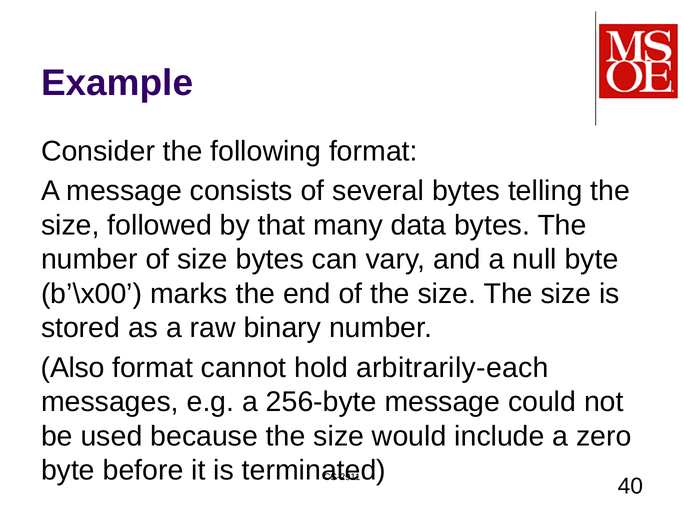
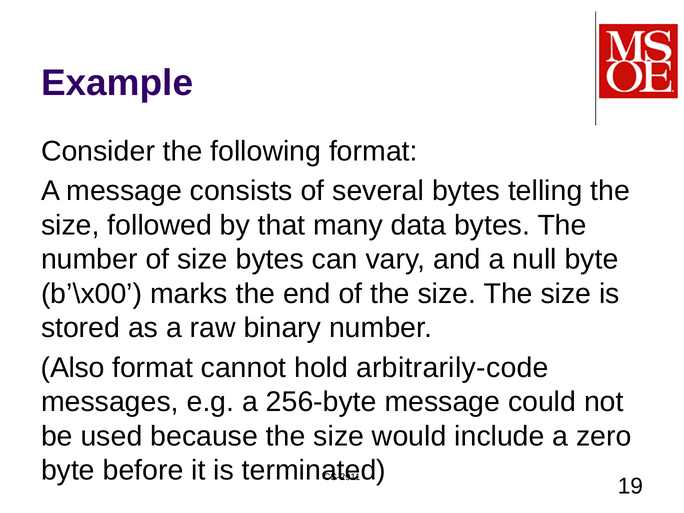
arbitrarily-each: arbitrarily-each -> arbitrarily-code
40: 40 -> 19
